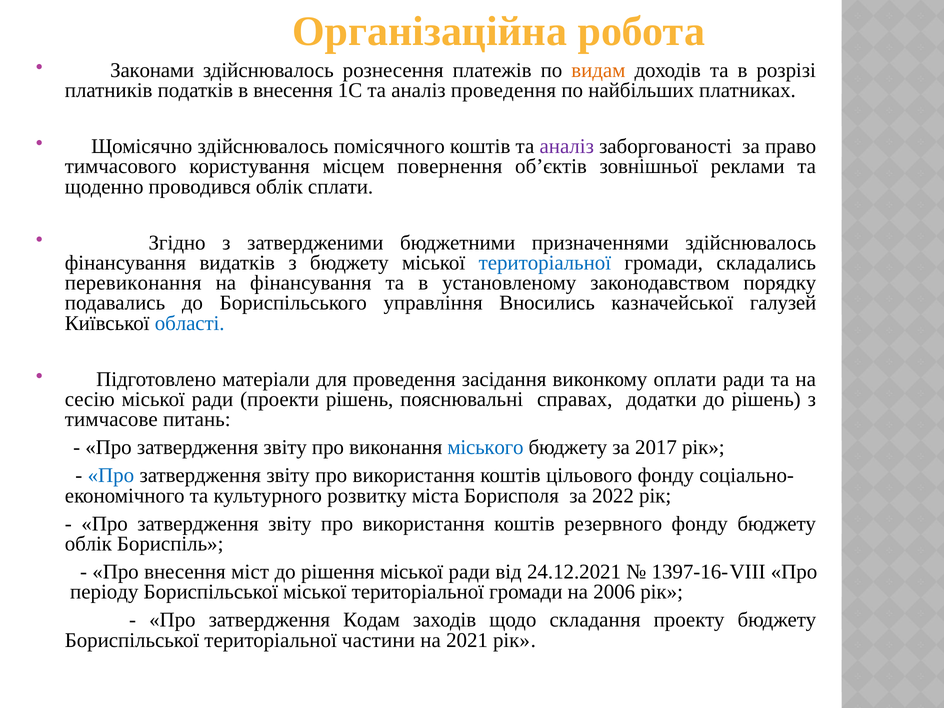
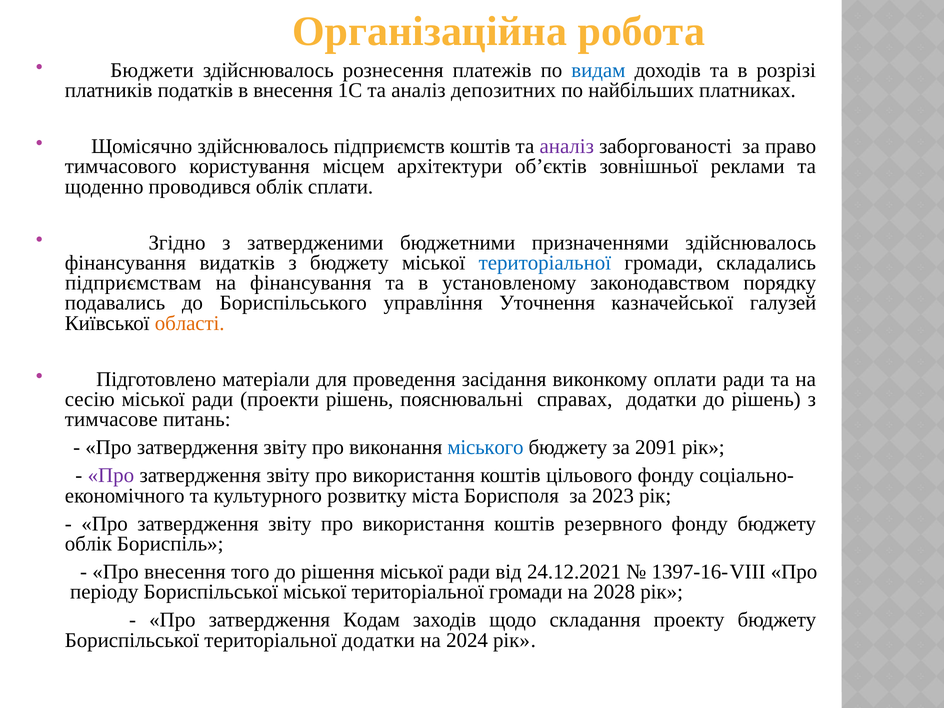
Законами: Законами -> Бюджети
видам colour: orange -> blue
аналіз проведення: проведення -> депозитних
помісячного: помісячного -> підприємств
повернення: повернення -> архітектури
перевиконання: перевиконання -> підприємствам
Вносились: Вносились -> Уточнення
області colour: blue -> orange
2017: 2017 -> 2091
Про at (111, 476) colour: blue -> purple
2022: 2022 -> 2023
міст: міст -> того
2006: 2006 -> 2028
територіальної частини: частини -> додатки
2021: 2021 -> 2024
